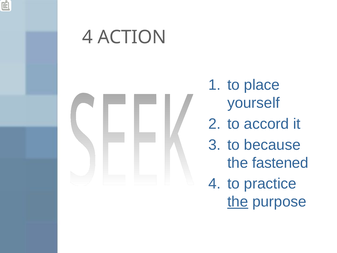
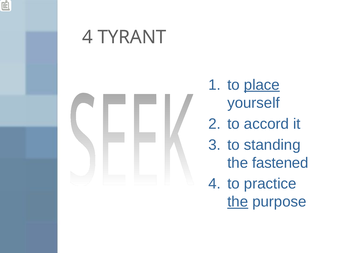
ACTION: ACTION -> TYRANT
place underline: none -> present
because: because -> standing
